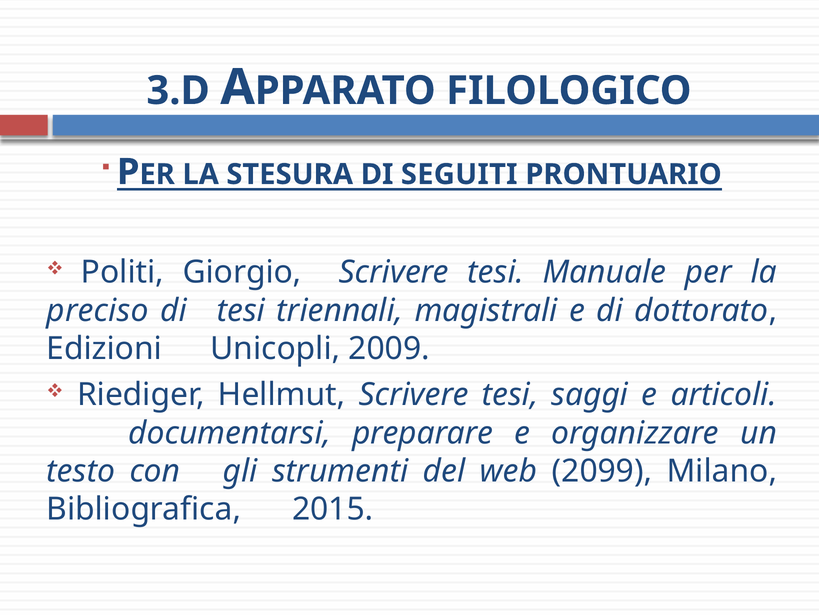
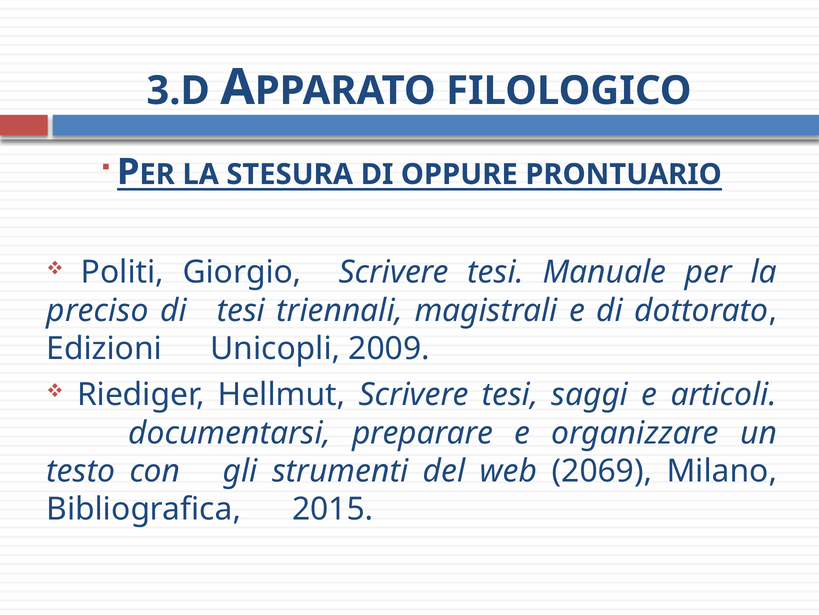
SEGUITI: SEGUITI -> OPPURE
2099: 2099 -> 2069
